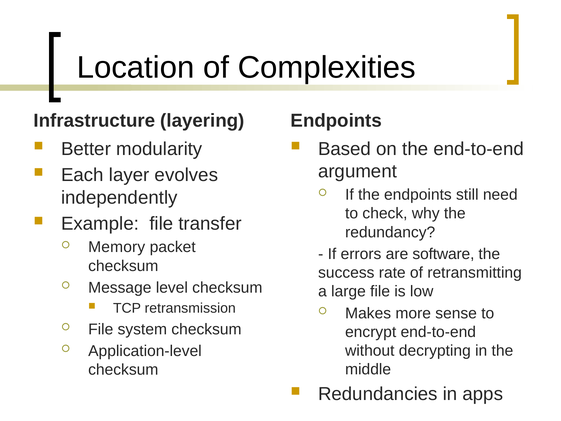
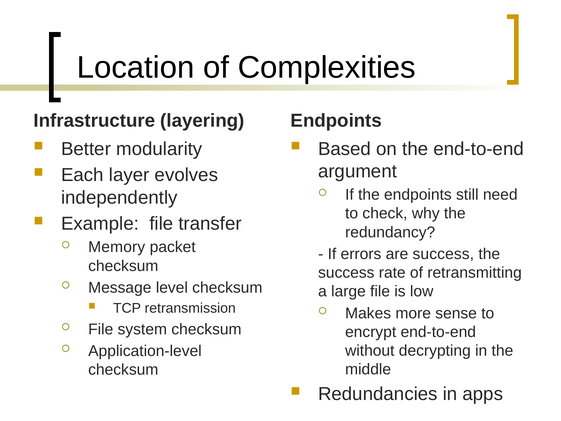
are software: software -> success
